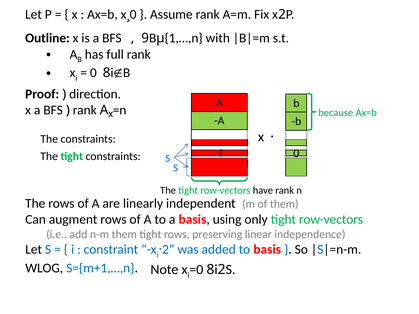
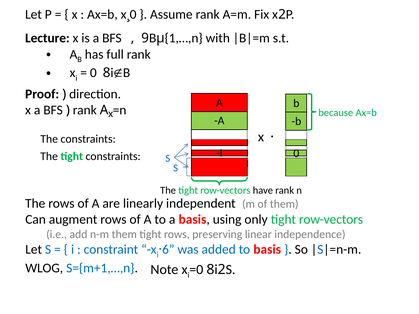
Outline: Outline -> Lecture
2 at (168, 250): 2 -> 6
